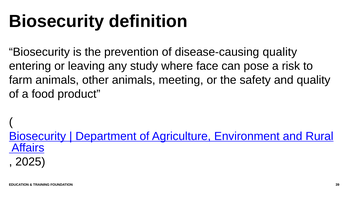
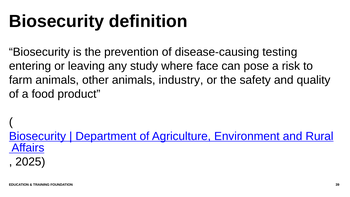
disease-causing quality: quality -> testing
meeting: meeting -> industry
